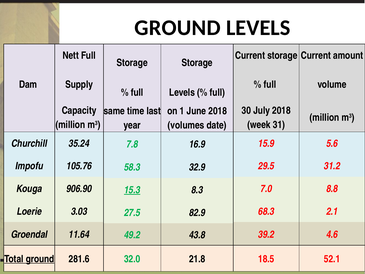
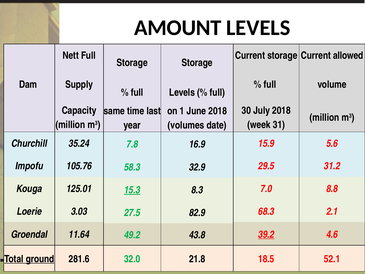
GROUND at (178, 28): GROUND -> AMOUNT
amount: amount -> allowed
906.90: 906.90 -> 125.01
39.2 underline: none -> present
